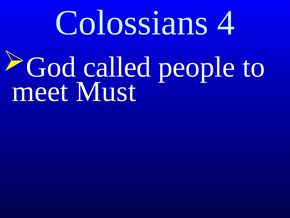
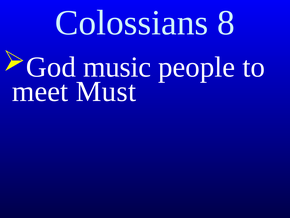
4: 4 -> 8
called: called -> music
